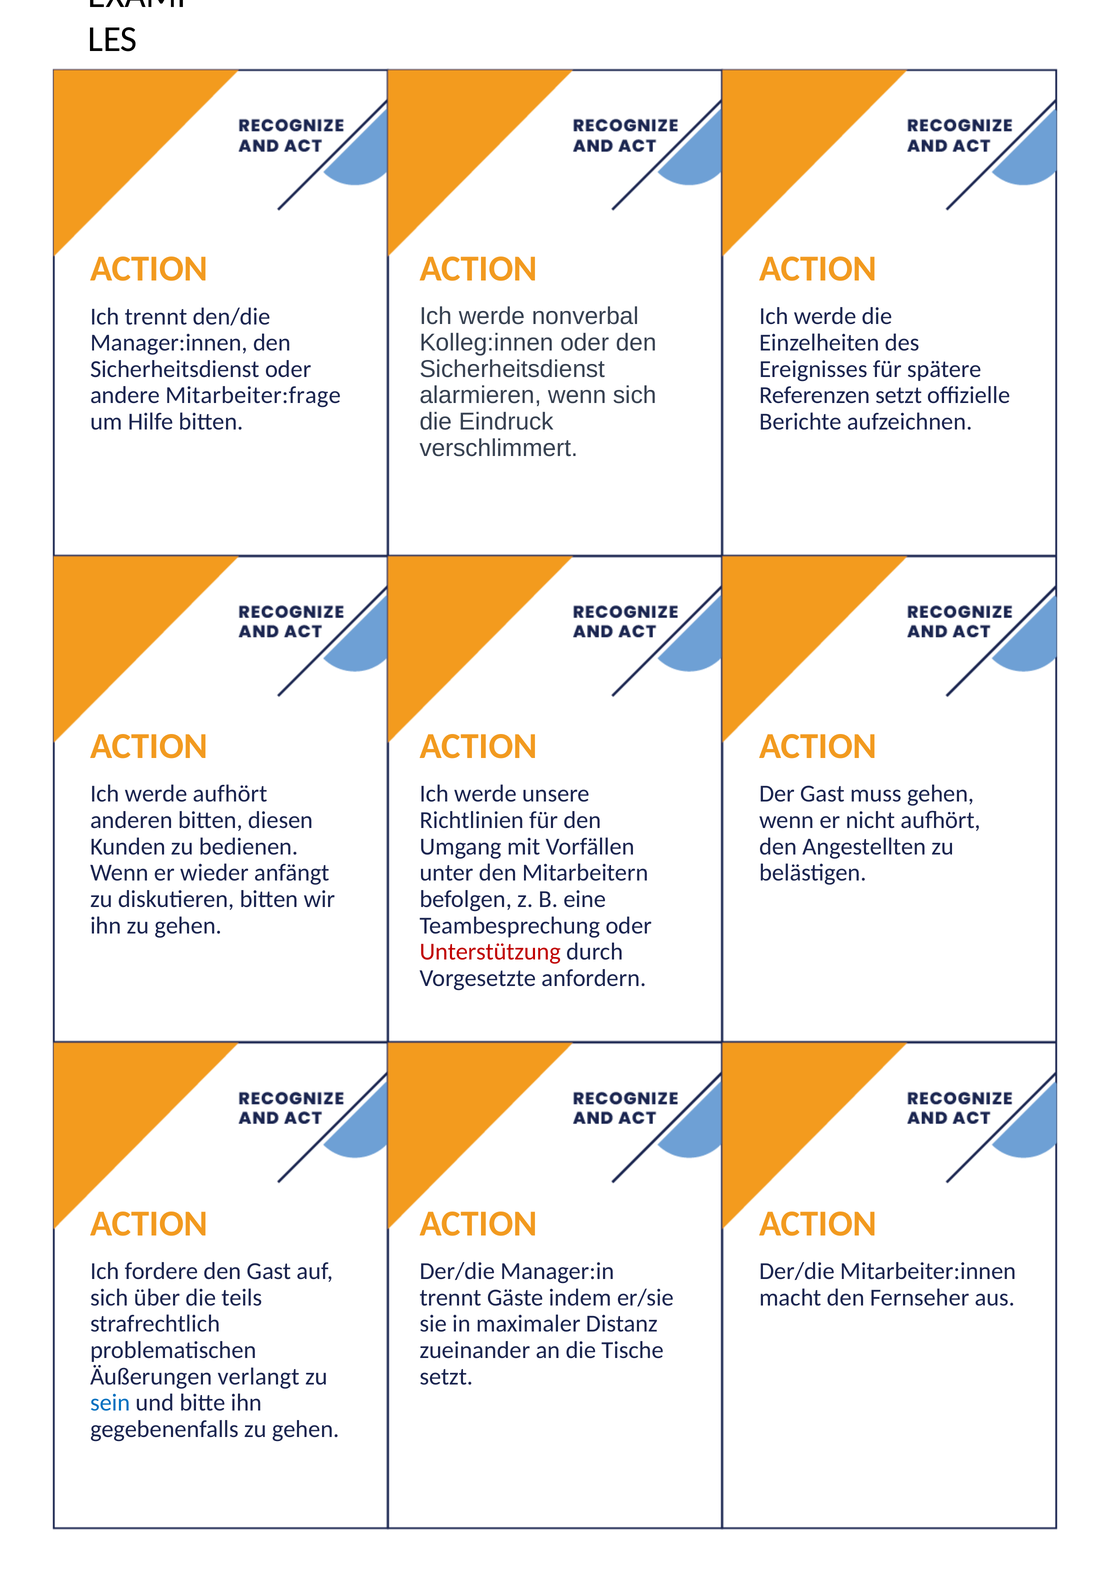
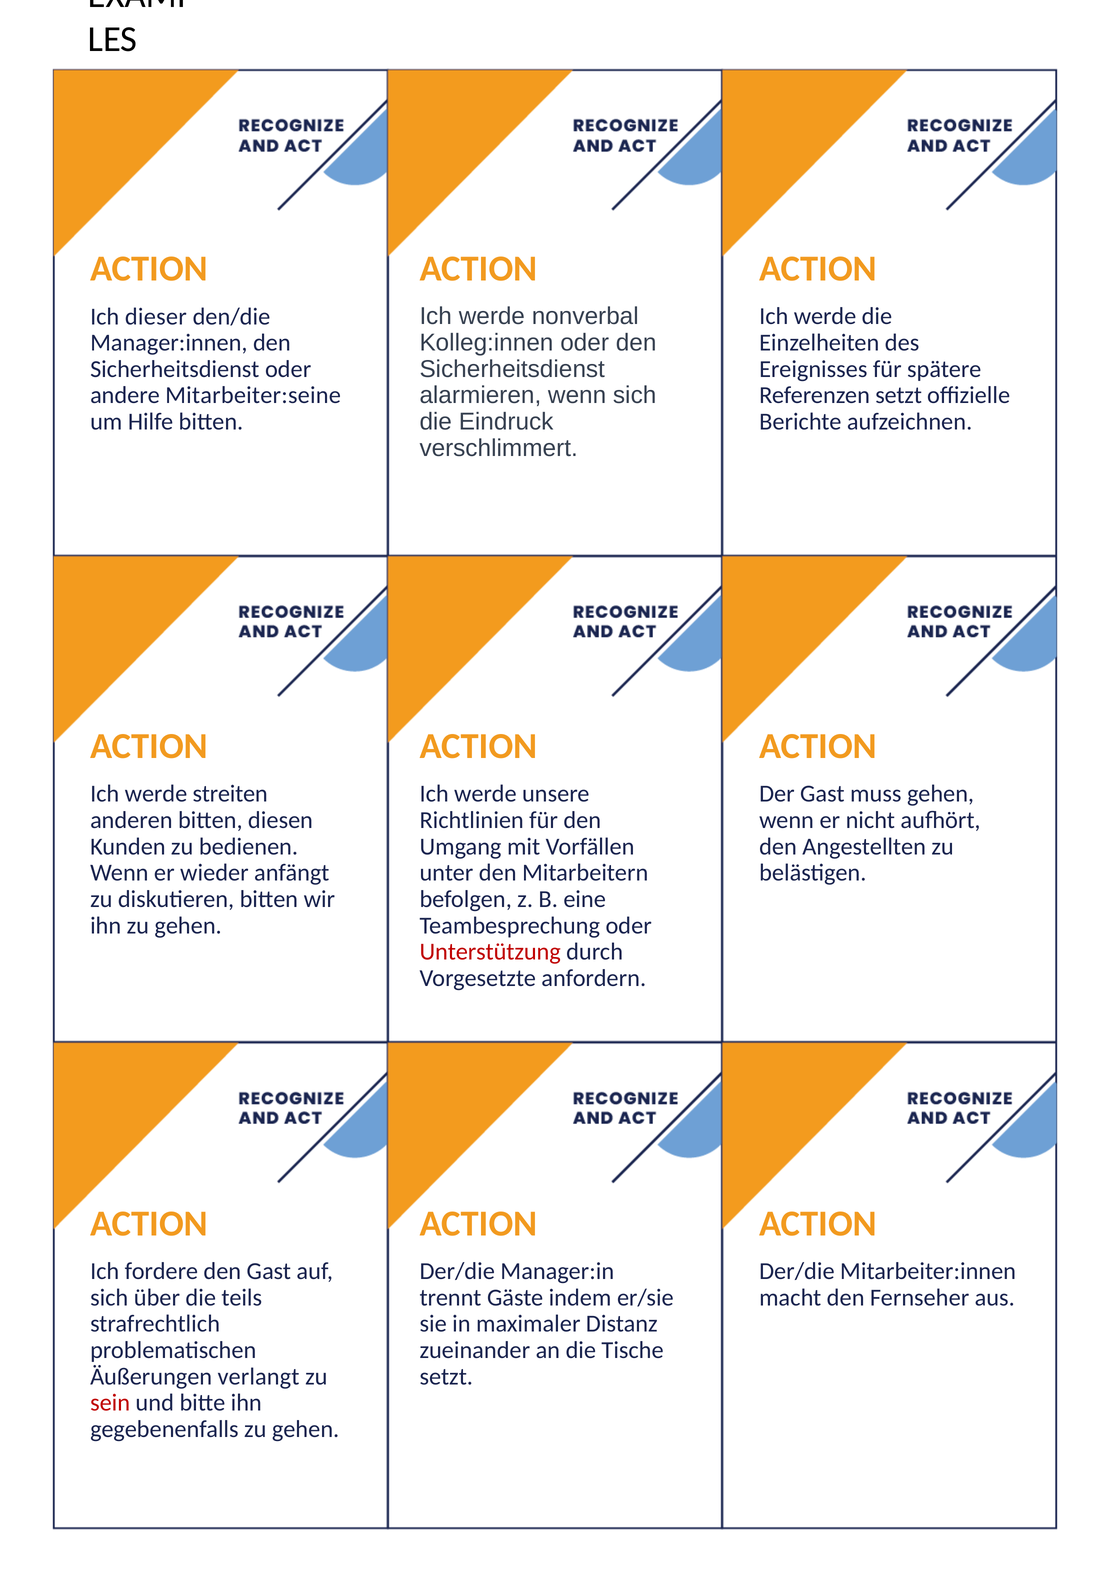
Ich trennt: trennt -> dieser
Mitarbeiter:frage: Mitarbeiter:frage -> Mitarbeiter:seine
werde aufhört: aufhört -> streiten
sein colour: blue -> red
